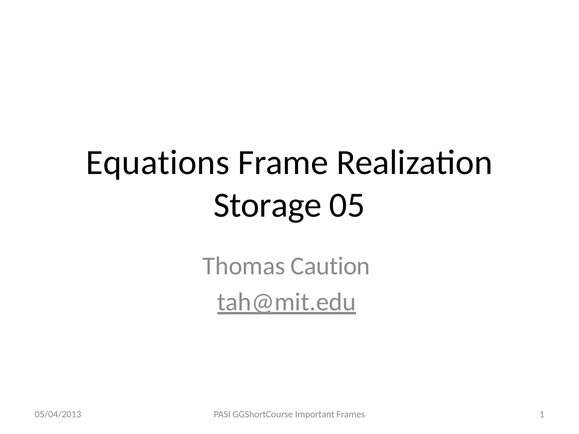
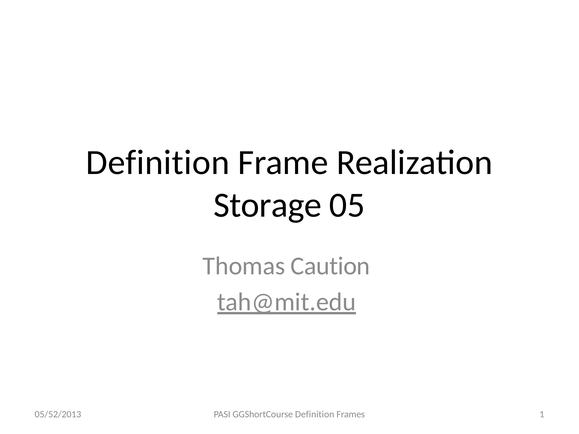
Equations at (158, 163): Equations -> Definition
GGShortCourse Important: Important -> Definition
05/04/2013: 05/04/2013 -> 05/52/2013
